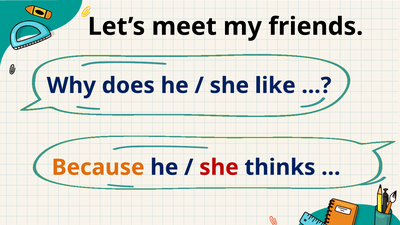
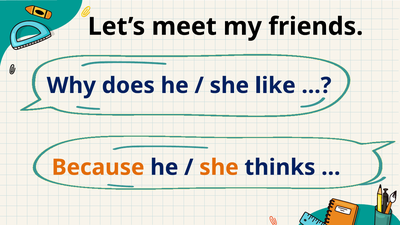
she at (219, 167) colour: red -> orange
